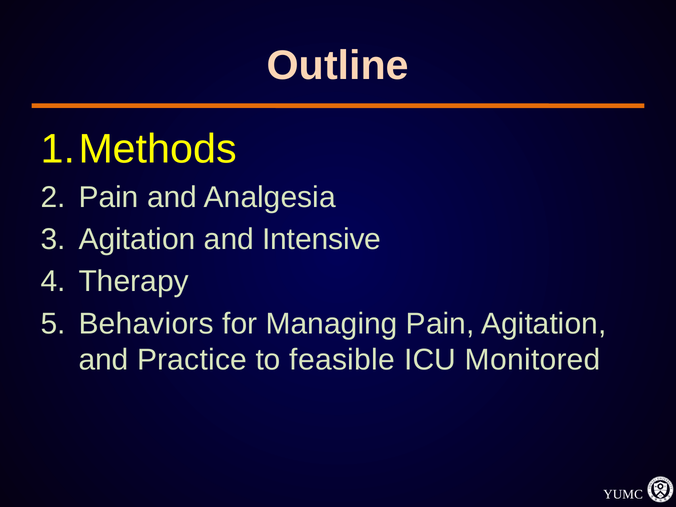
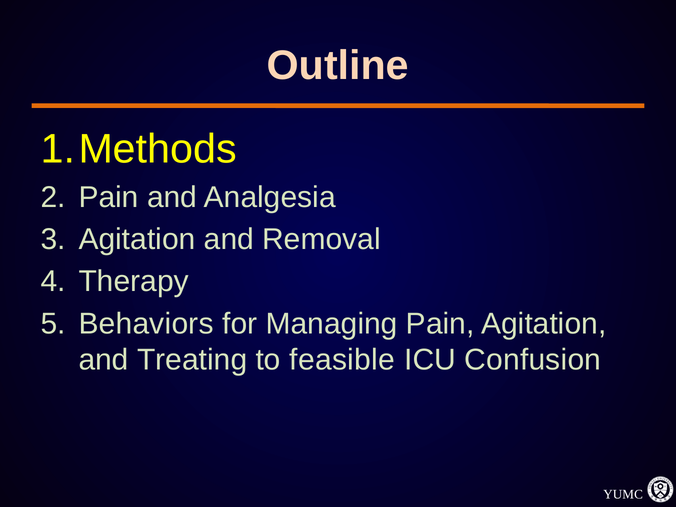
Intensive: Intensive -> Removal
Practice: Practice -> Treating
Monitored: Monitored -> Confusion
